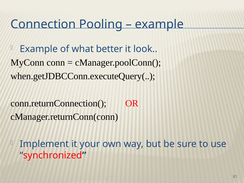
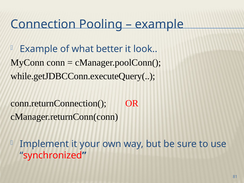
when.getJDBCConn.executeQuery(: when.getJDBCConn.executeQuery( -> while.getJDBCConn.executeQuery(
